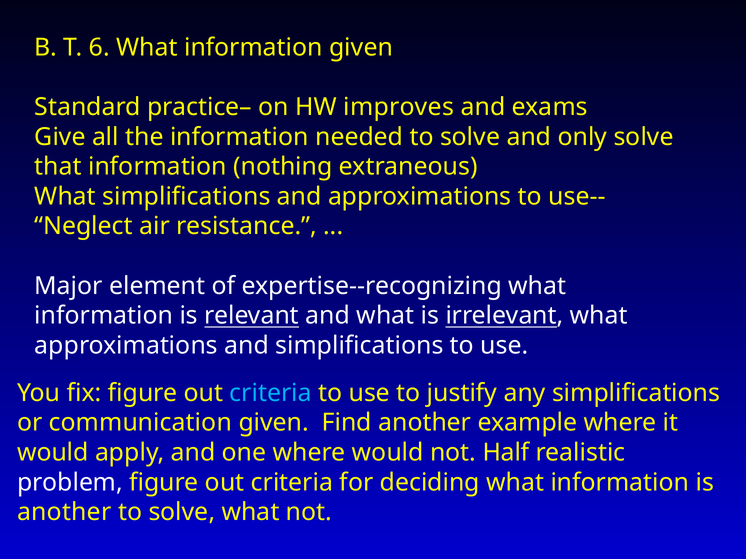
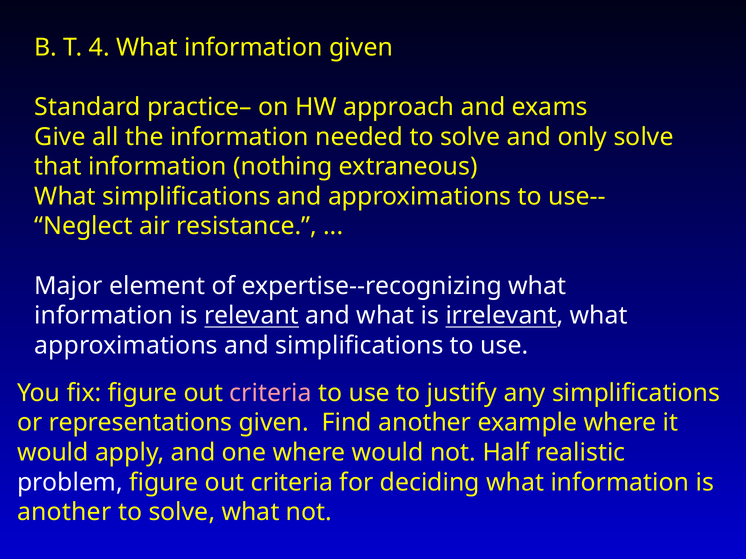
6: 6 -> 4
improves: improves -> approach
criteria at (271, 393) colour: light blue -> pink
communication: communication -> representations
